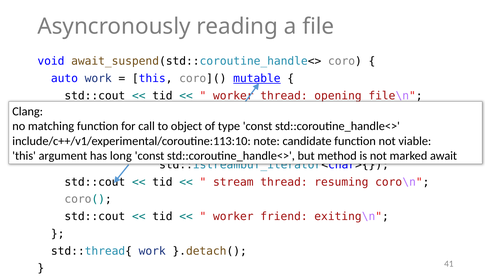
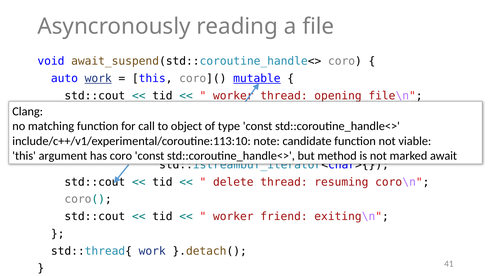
work at (98, 78) underline: none -> present
has long: long -> coro
stream at (233, 182): stream -> delete
